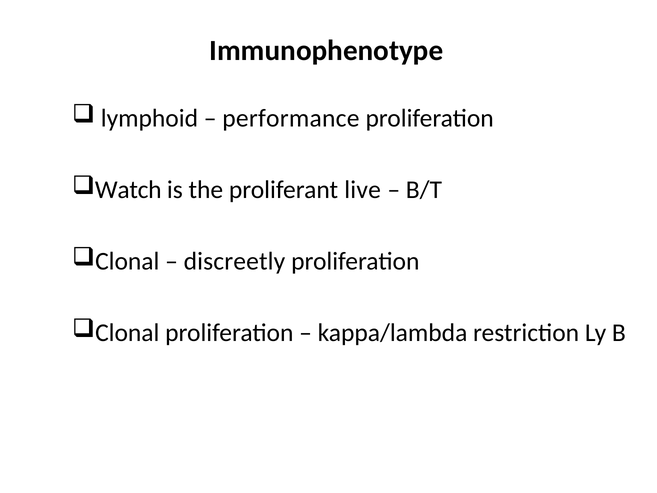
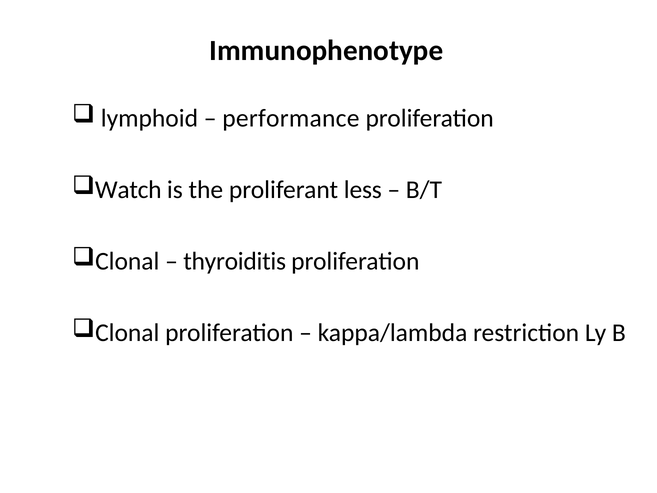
live: live -> less
discreetly: discreetly -> thyroiditis
